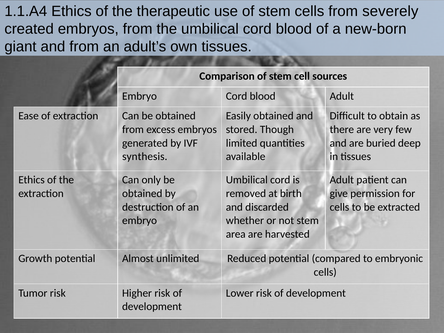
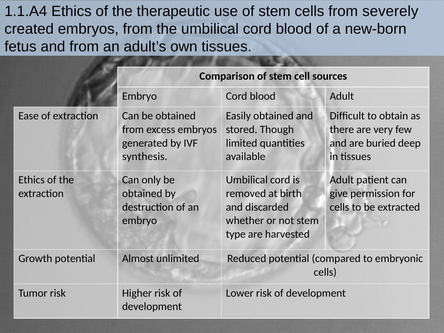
giant: giant -> fetus
area: area -> type
